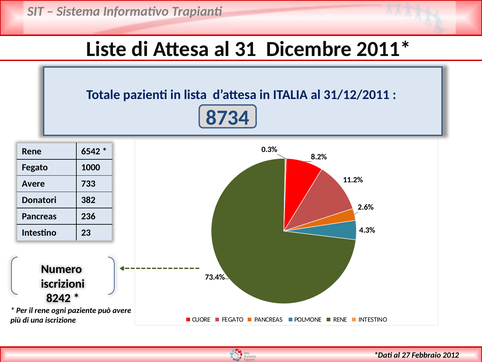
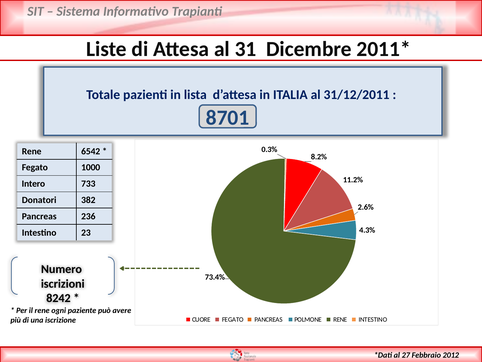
8734: 8734 -> 8701
Avere at (33, 184): Avere -> Intero
